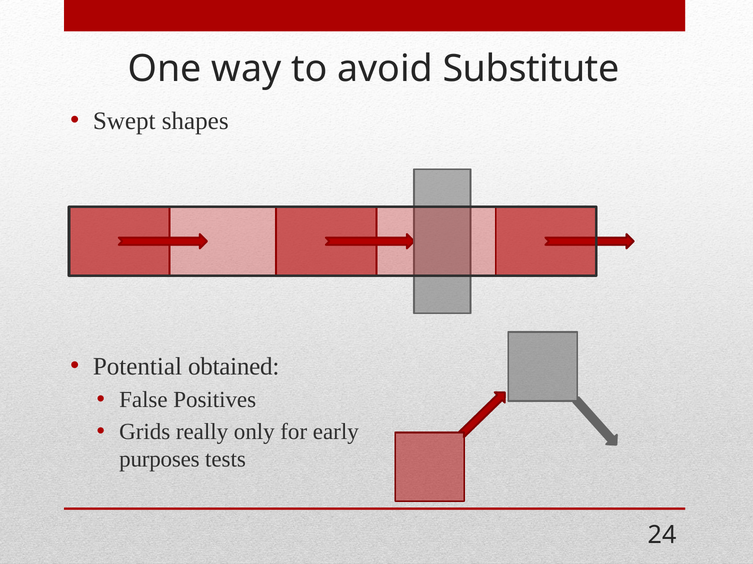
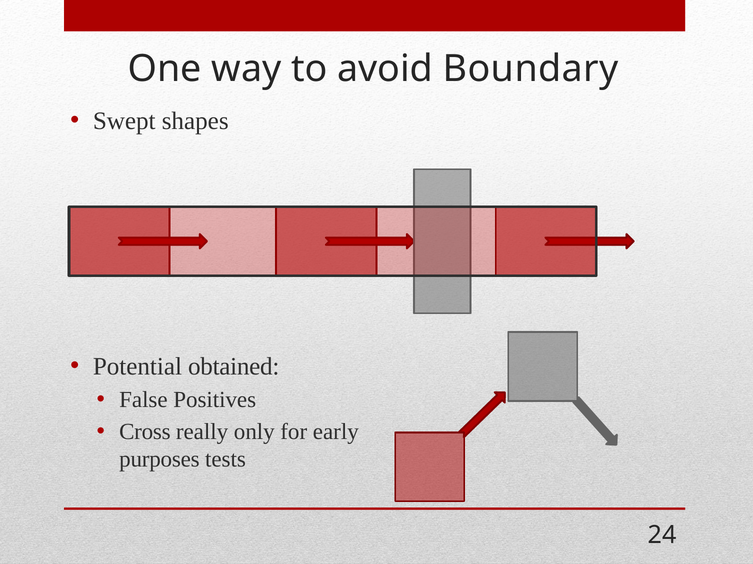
Substitute: Substitute -> Boundary
Grids: Grids -> Cross
